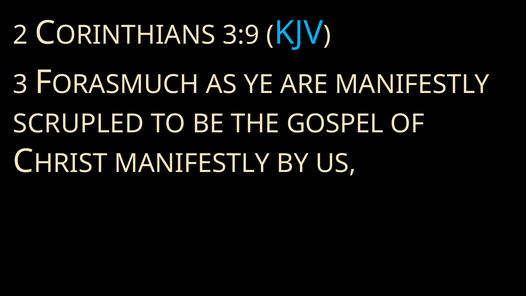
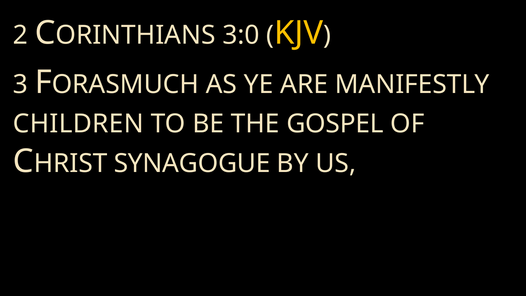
3:9: 3:9 -> 3:0
KJV colour: light blue -> yellow
SCRUPLED: SCRUPLED -> CHILDREN
MANIFESTLY at (192, 163): MANIFESTLY -> SYNAGOGUE
